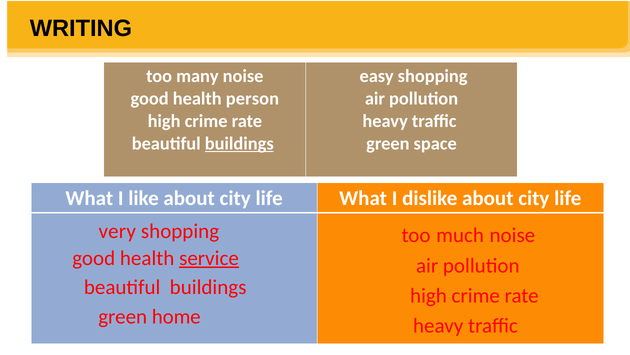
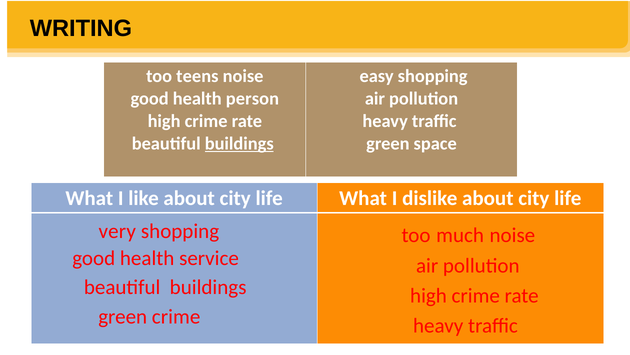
many: many -> teens
service underline: present -> none
green home: home -> crime
